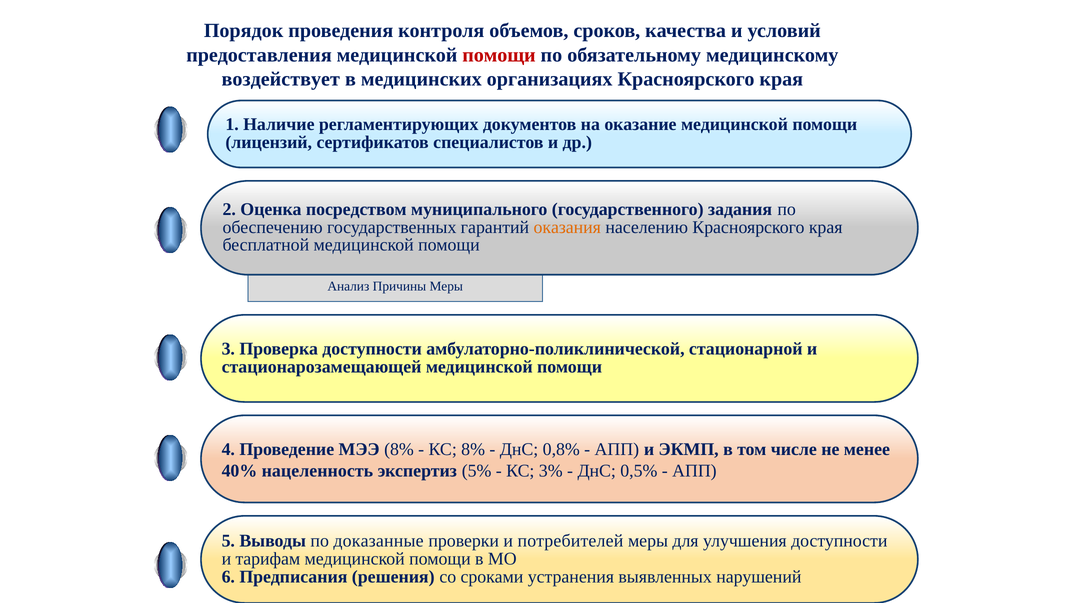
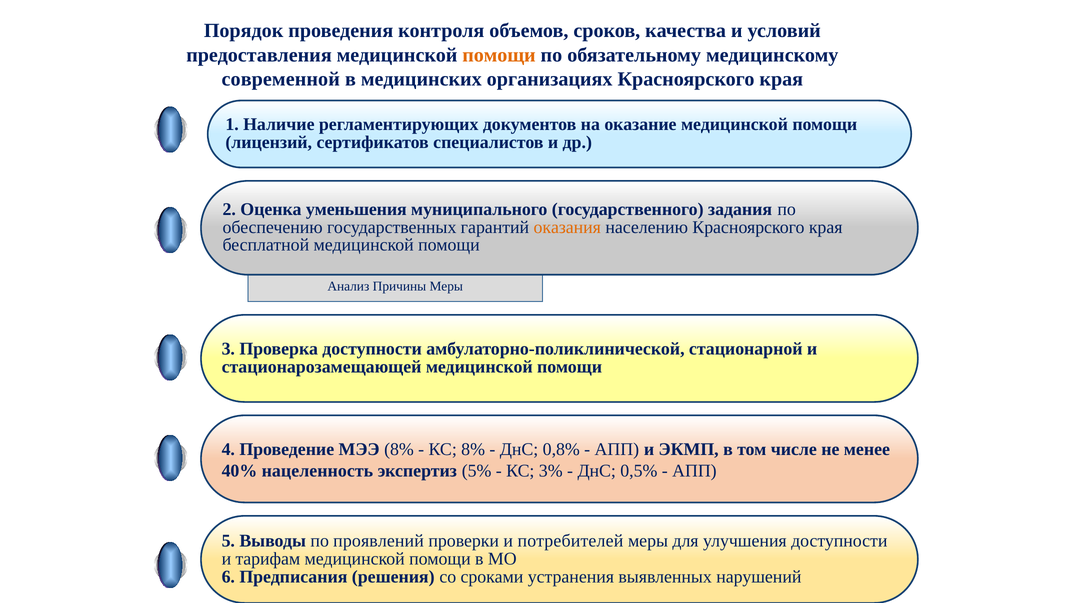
помощи at (499, 55) colour: red -> orange
воздействует: воздействует -> современной
посредством: посредством -> уменьшения
доказанные: доказанные -> проявлений
